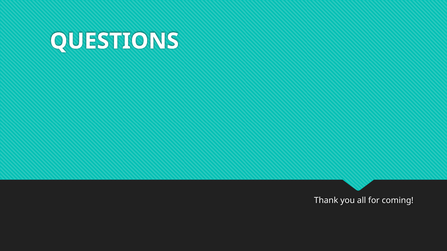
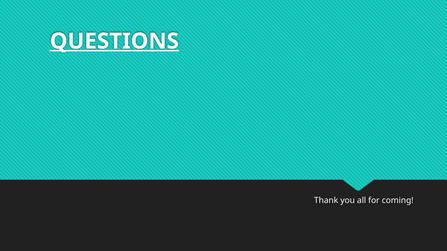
QUESTIONS underline: none -> present
